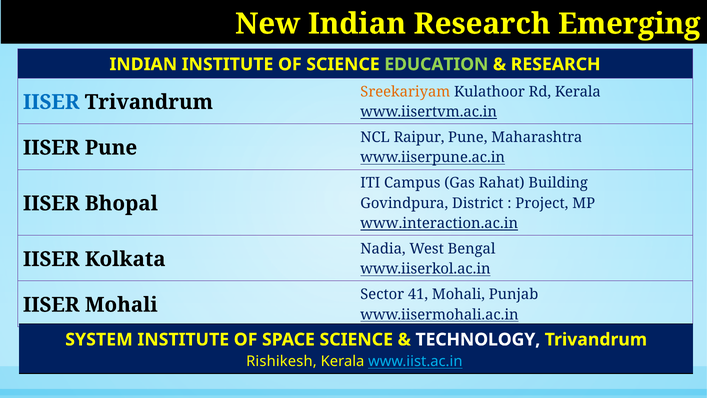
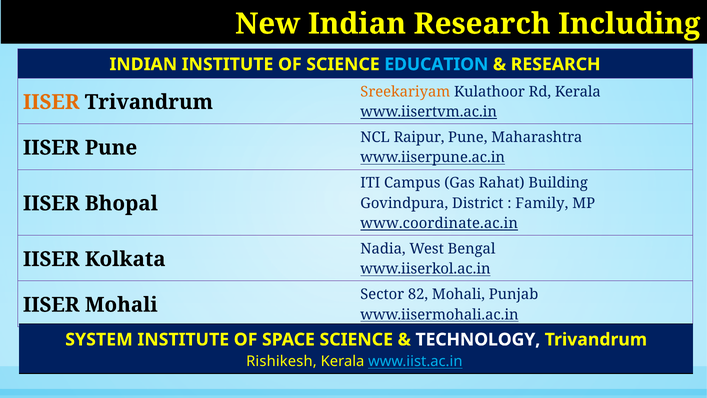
Emerging: Emerging -> Including
EDUCATION colour: light green -> light blue
IISER at (51, 102) colour: blue -> orange
Project: Project -> Family
www.interaction.ac.in: www.interaction.ac.in -> www.coordinate.ac.in
41: 41 -> 82
